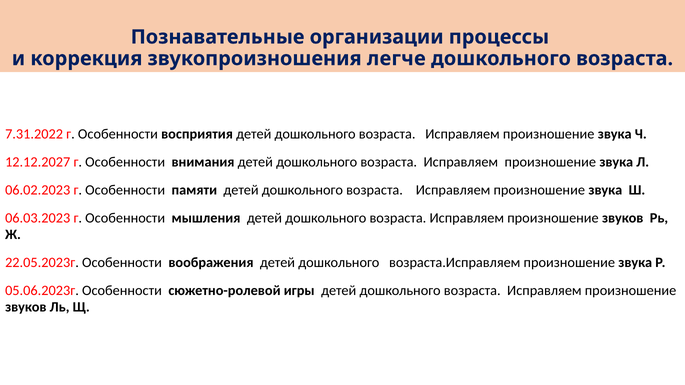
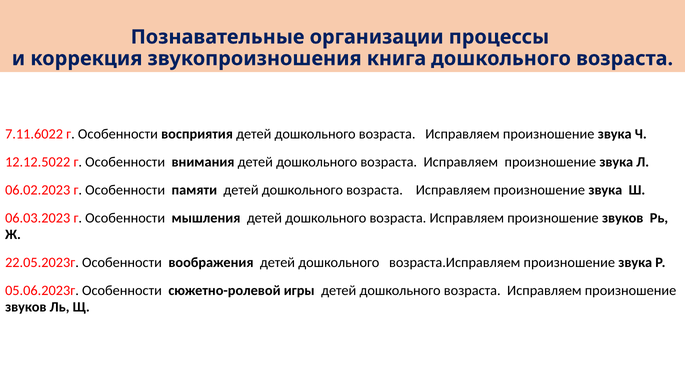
легче: легче -> книга
7.31.2022: 7.31.2022 -> 7.11.6022
12.12.2027: 12.12.2027 -> 12.12.5022
